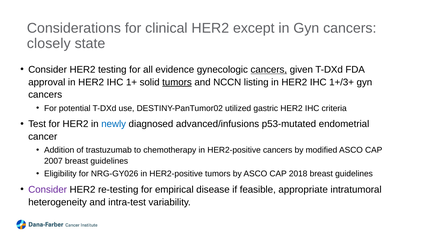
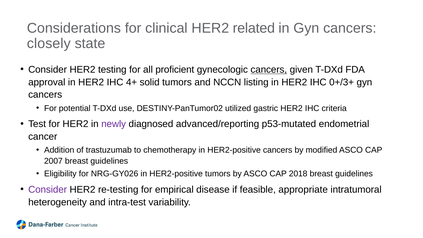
except: except -> related
evidence: evidence -> proficient
1+: 1+ -> 4+
tumors at (177, 82) underline: present -> none
1+/3+: 1+/3+ -> 0+/3+
newly colour: blue -> purple
advanced/infusions: advanced/infusions -> advanced/reporting
